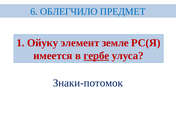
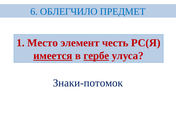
Ойуку: Ойуку -> Место
земле: земле -> честь
имеется underline: none -> present
